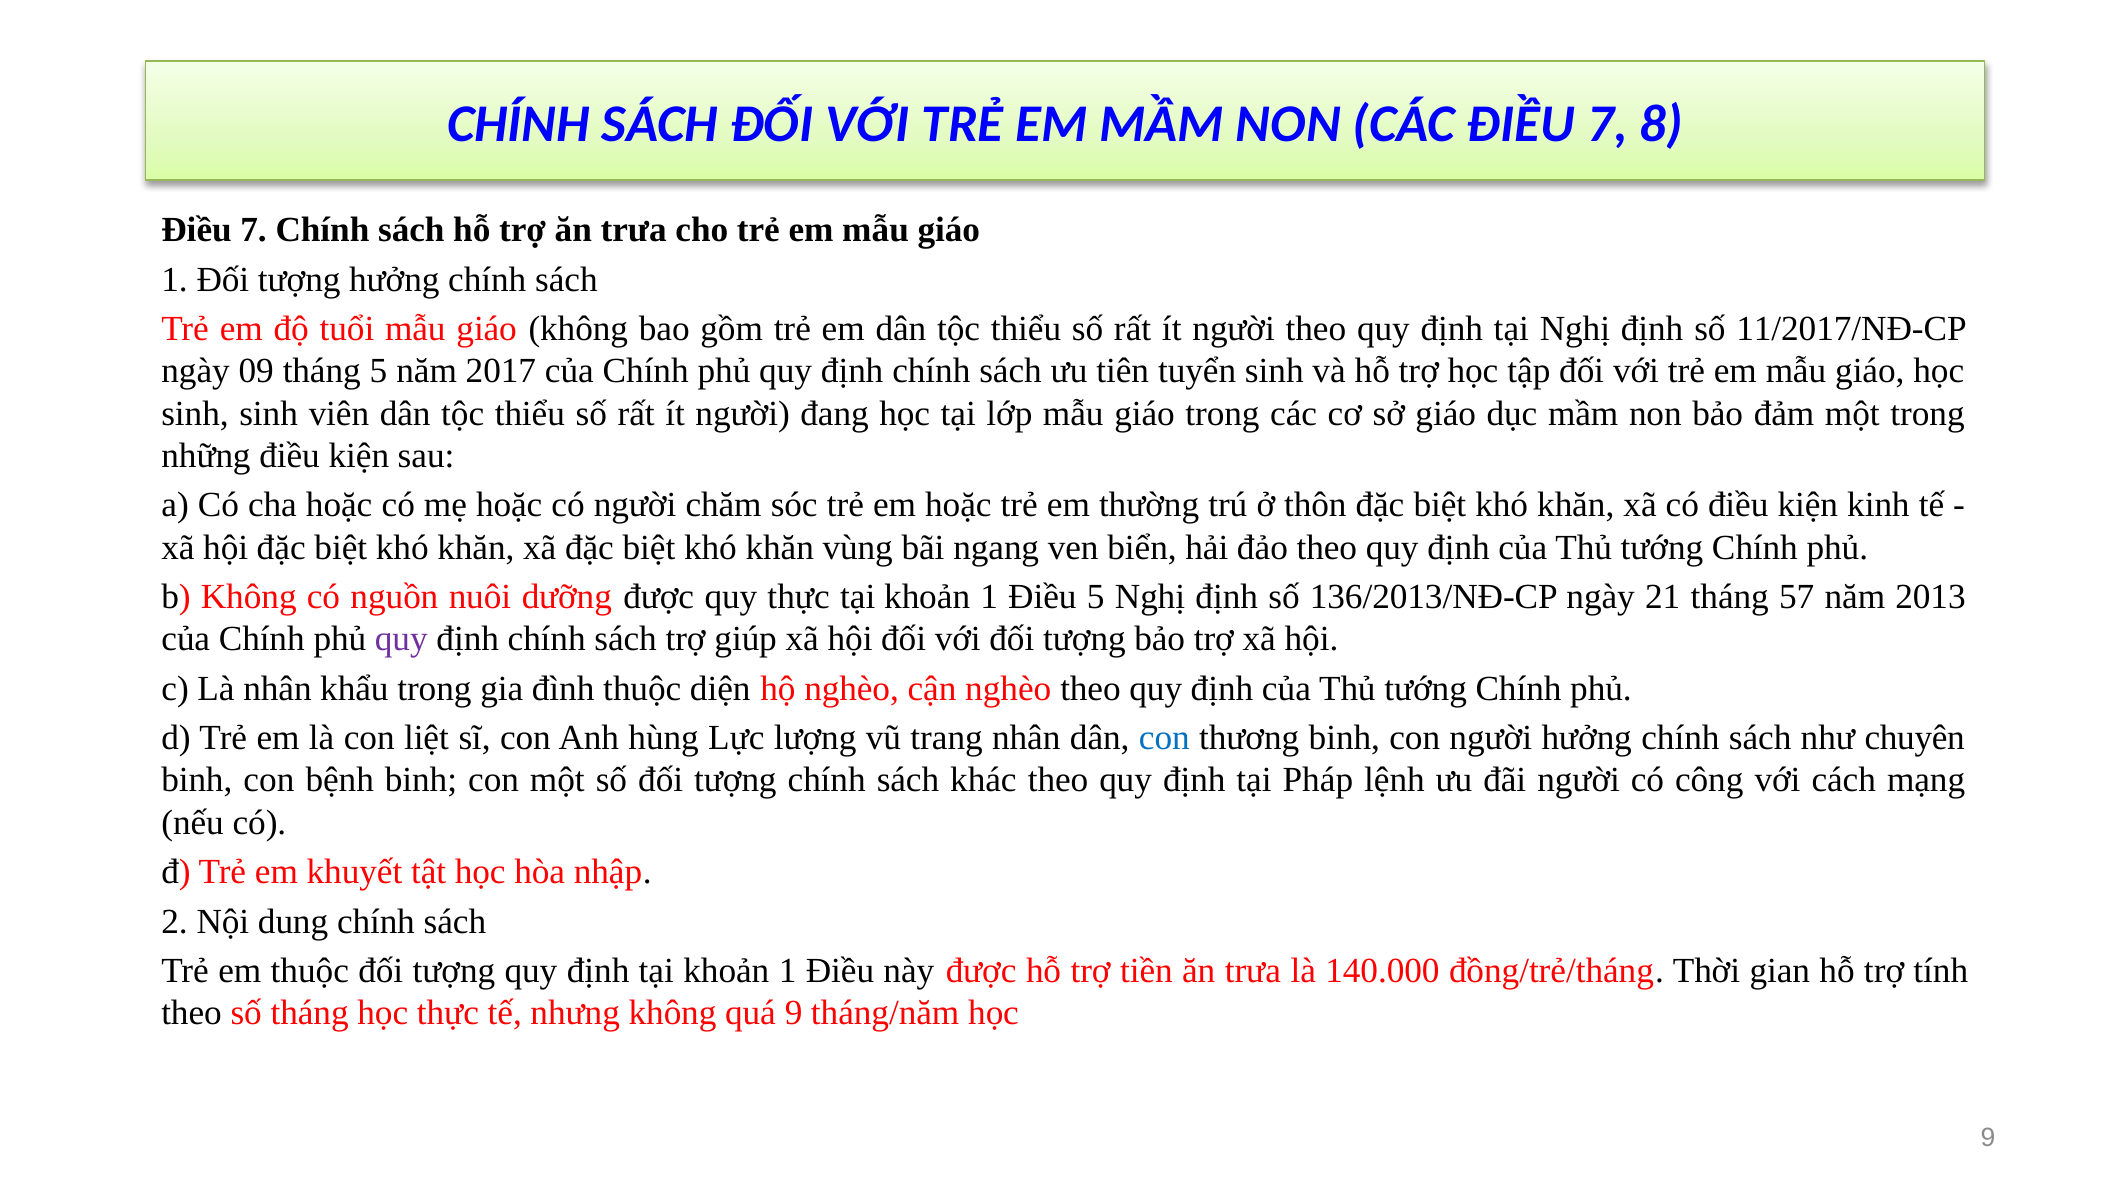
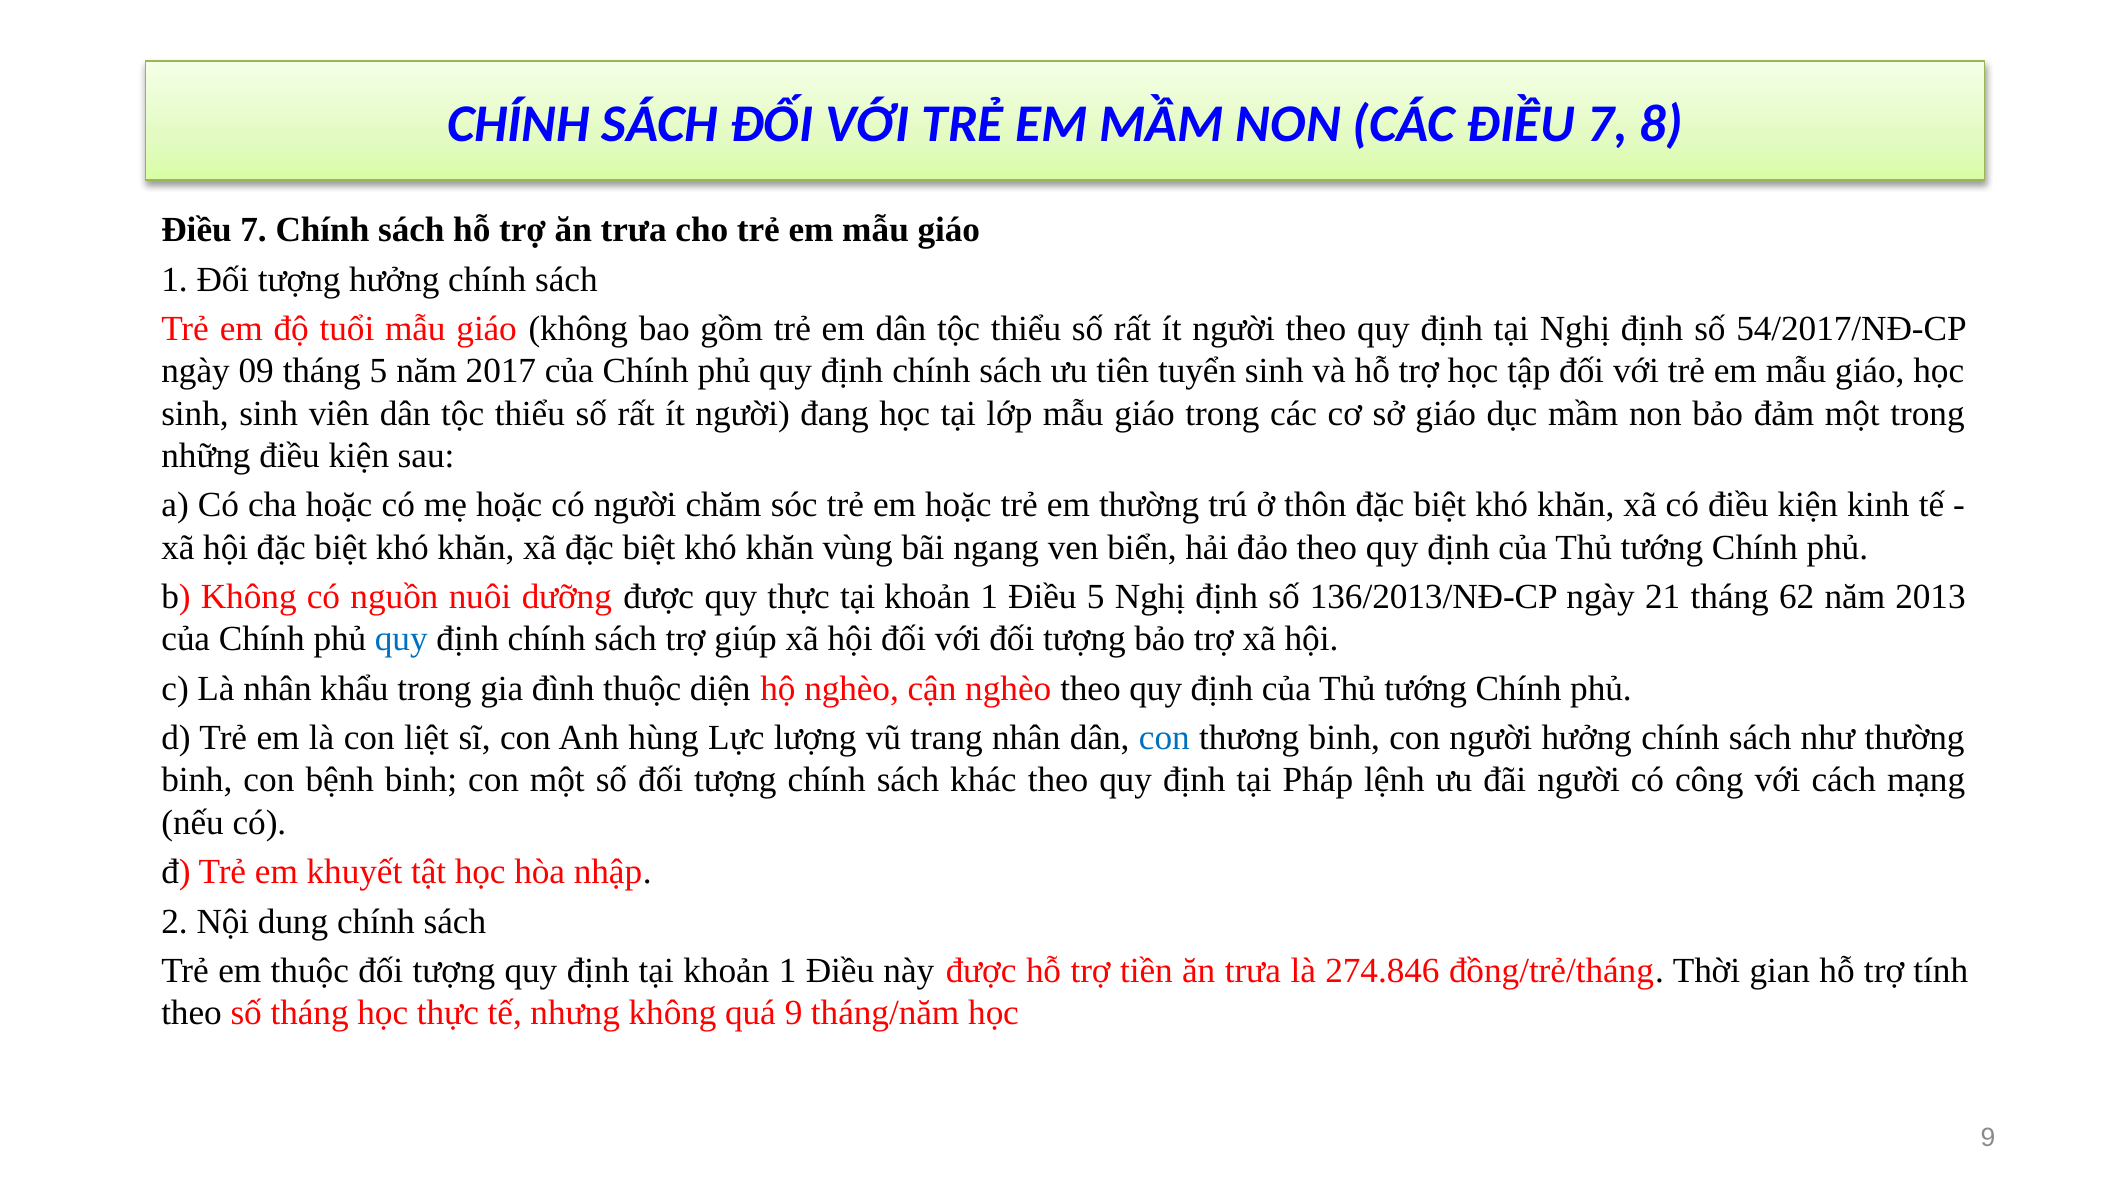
11/2017/NĐ-CP: 11/2017/NĐ-CP -> 54/2017/NĐ-CP
57: 57 -> 62
quy at (401, 639) colour: purple -> blue
như chuyên: chuyên -> thường
140.000: 140.000 -> 274.846
